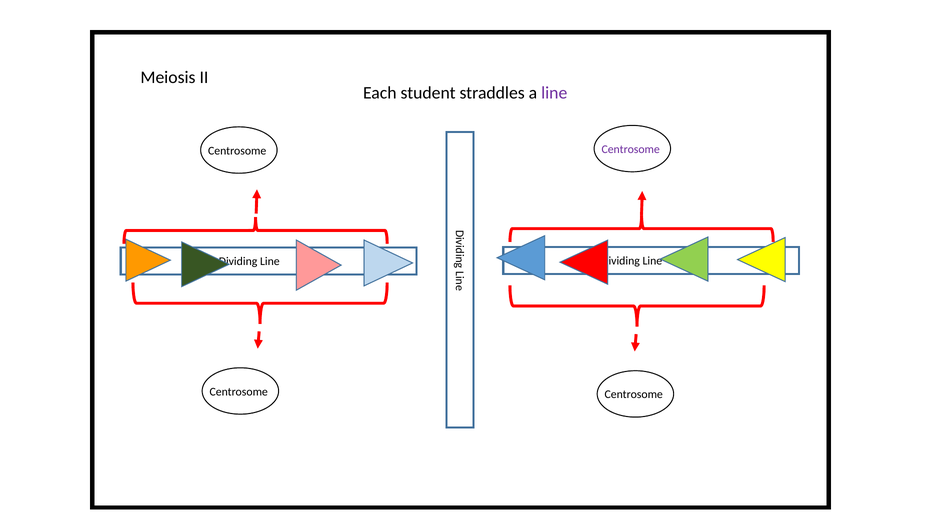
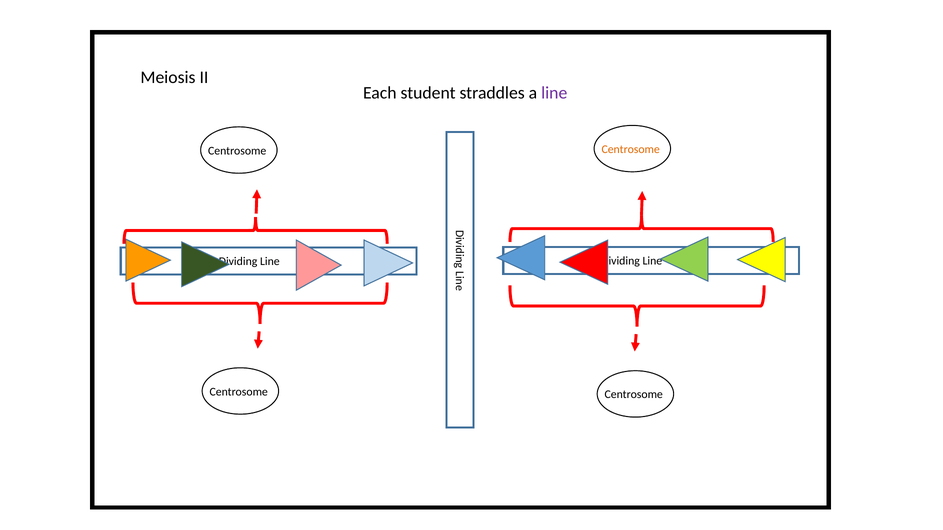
Centrosome at (631, 149) colour: purple -> orange
